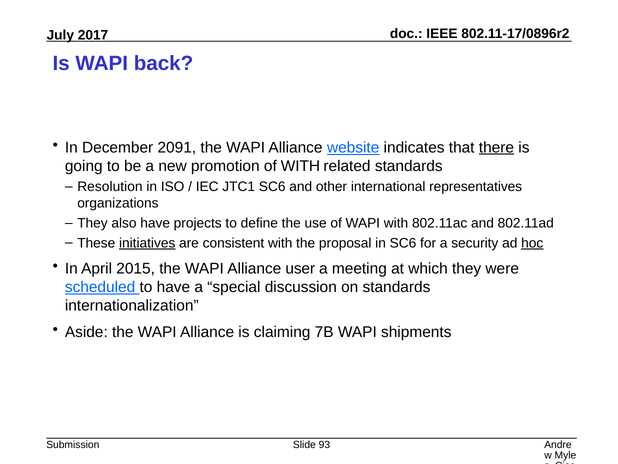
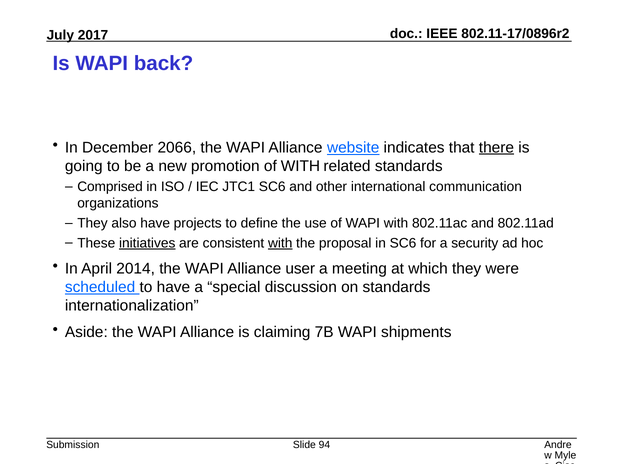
2091: 2091 -> 2066
Resolution: Resolution -> Comprised
representatives: representatives -> communication
with at (280, 243) underline: none -> present
hoc underline: present -> none
2015: 2015 -> 2014
93: 93 -> 94
